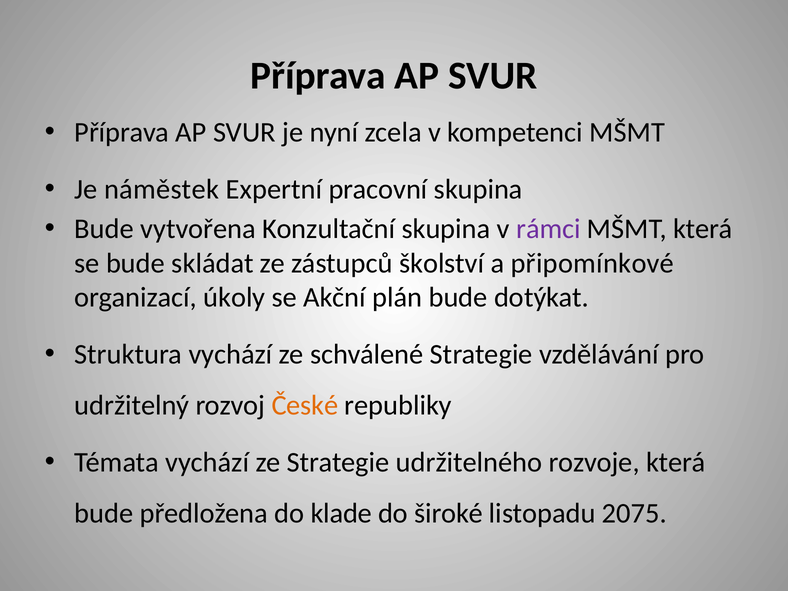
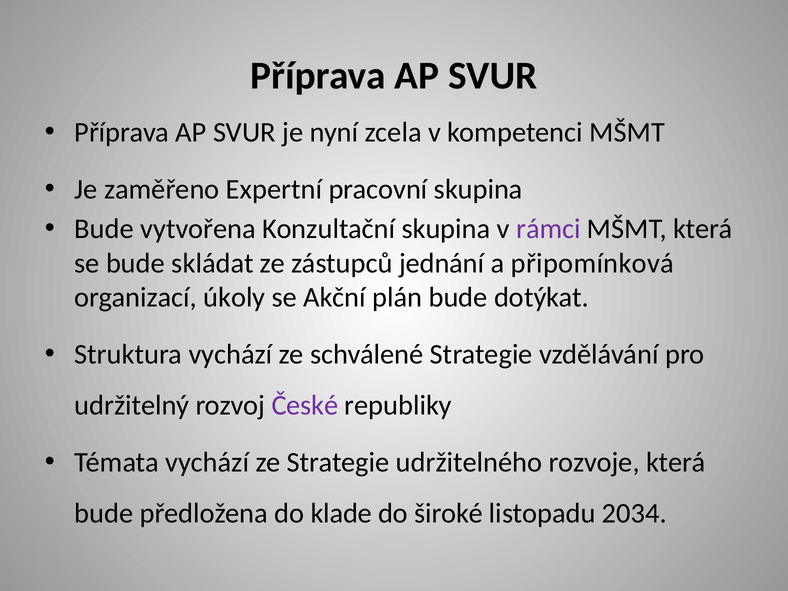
náměstek: náměstek -> zaměřeno
školství: školství -> jednání
připomínkové: připomínkové -> připomínková
České colour: orange -> purple
2075: 2075 -> 2034
